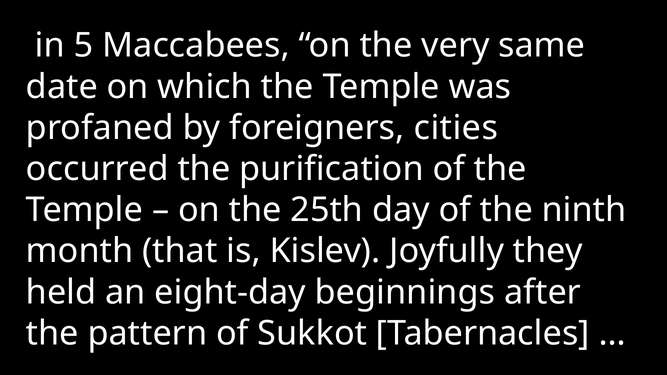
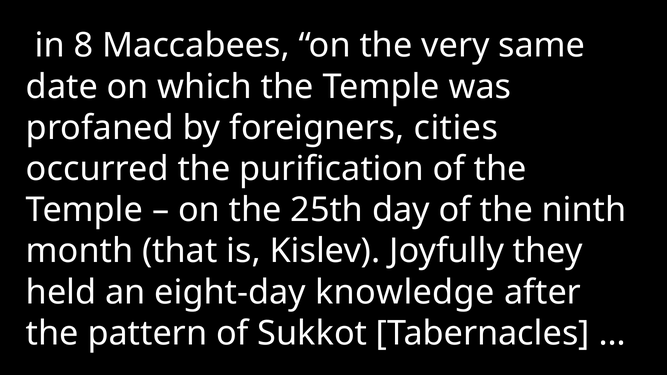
5: 5 -> 8
beginnings: beginnings -> knowledge
